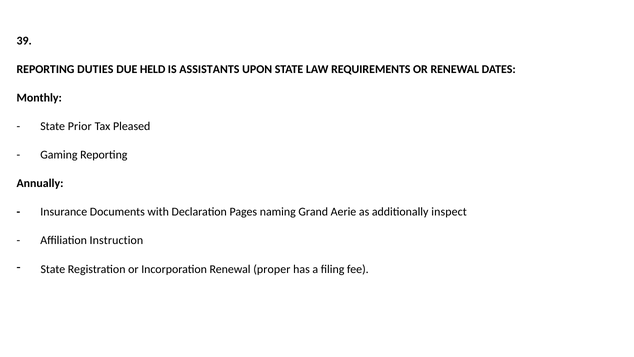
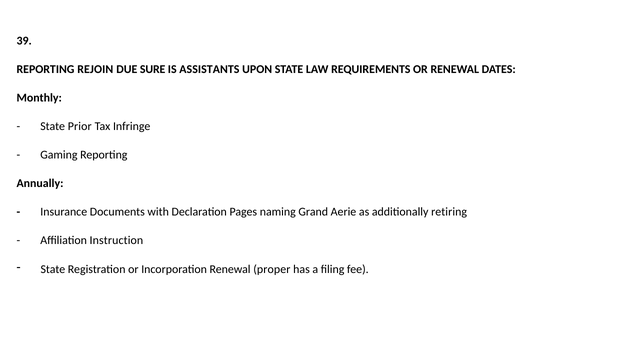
DUTIES: DUTIES -> REJOIN
HELD: HELD -> SURE
Pleased: Pleased -> Infringe
inspect: inspect -> retiring
